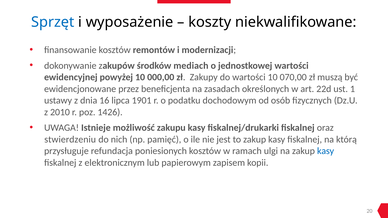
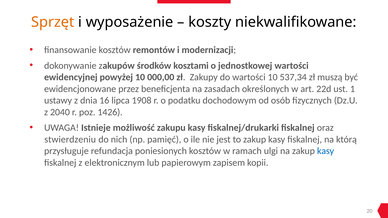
Sprzęt colour: blue -> orange
mediach: mediach -> kosztami
070,00: 070,00 -> 537,34
1901: 1901 -> 1908
2010: 2010 -> 2040
